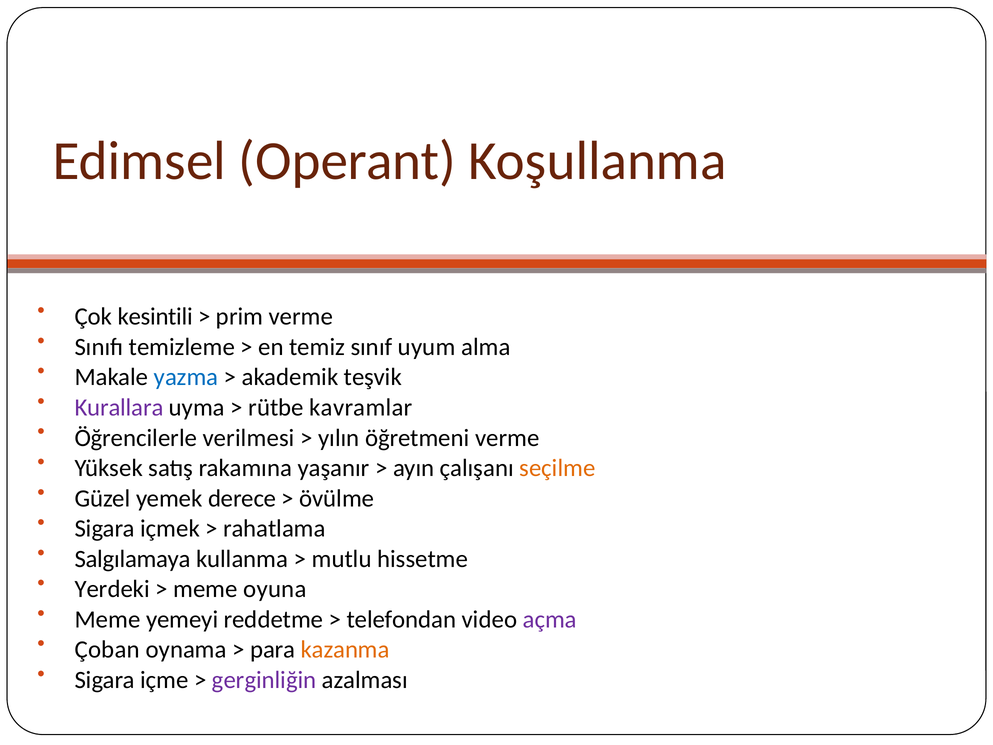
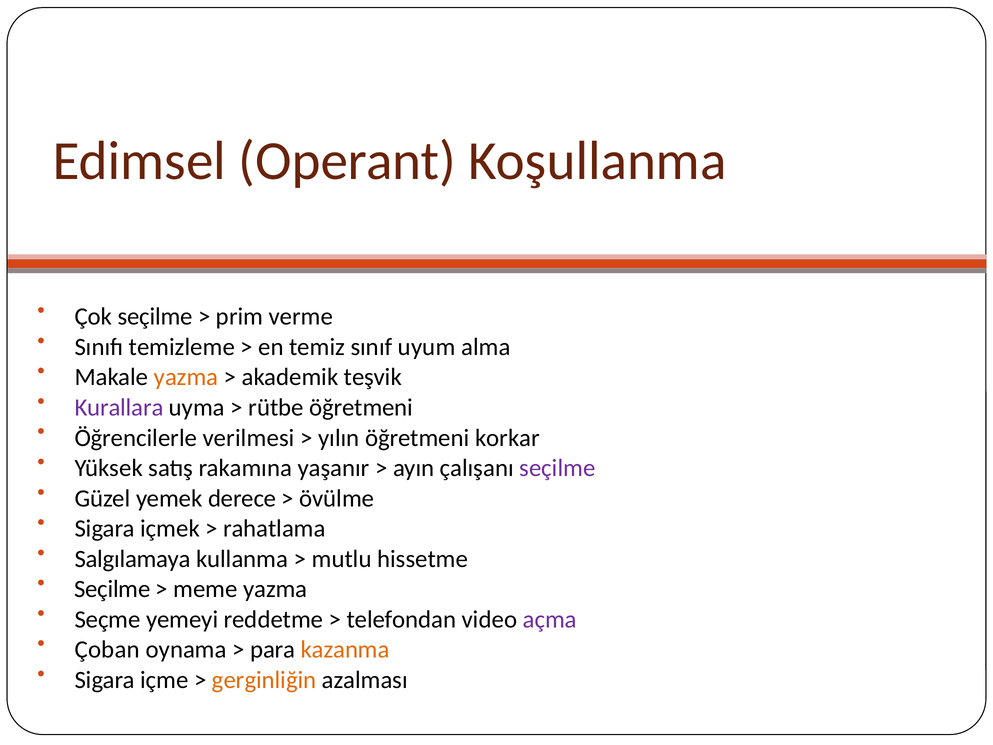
Çok kesintili: kesintili -> seçilme
yazma at (186, 377) colour: blue -> orange
rütbe kavramlar: kavramlar -> öğretmeni
öğretmeni verme: verme -> korkar
seçilme at (557, 468) colour: orange -> purple
Yerdeki at (112, 589): Yerdeki -> Seçilme
meme oyuna: oyuna -> yazma
Meme at (107, 619): Meme -> Seçme
gerginliğin colour: purple -> orange
